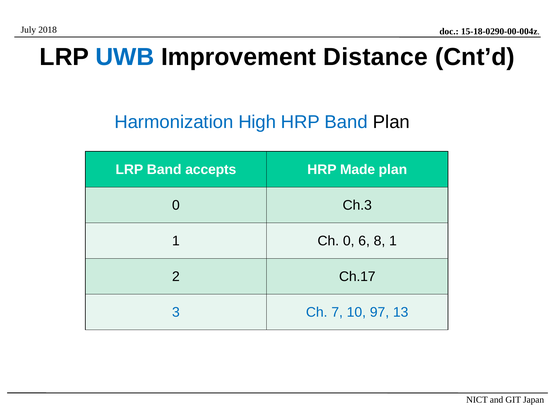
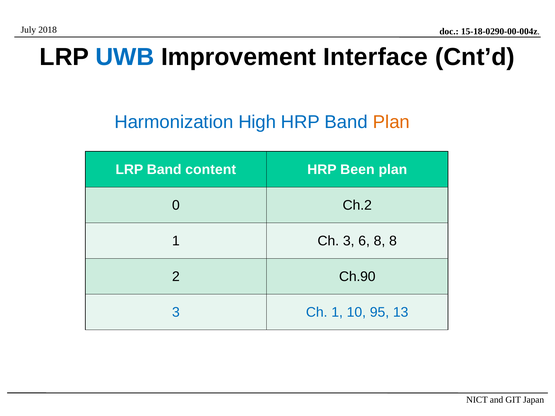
Distance: Distance -> Interface
Plan at (391, 122) colour: black -> orange
accepts: accepts -> content
Made: Made -> Been
Ch.3: Ch.3 -> Ch.2
Ch 0: 0 -> 3
8 1: 1 -> 8
Ch.17: Ch.17 -> Ch.90
Ch 7: 7 -> 1
97: 97 -> 95
